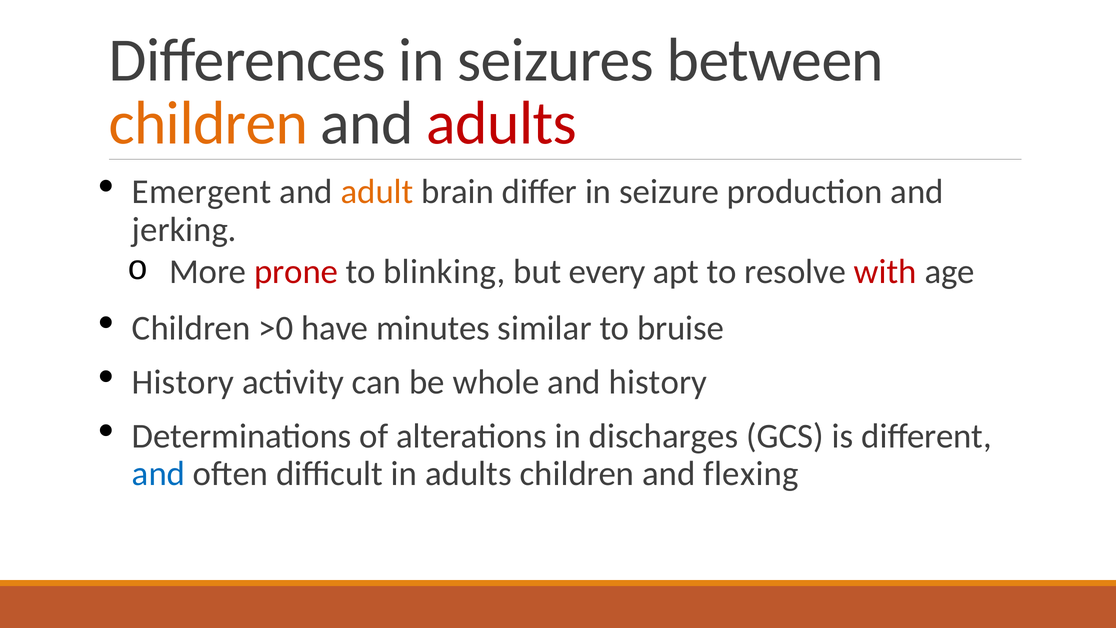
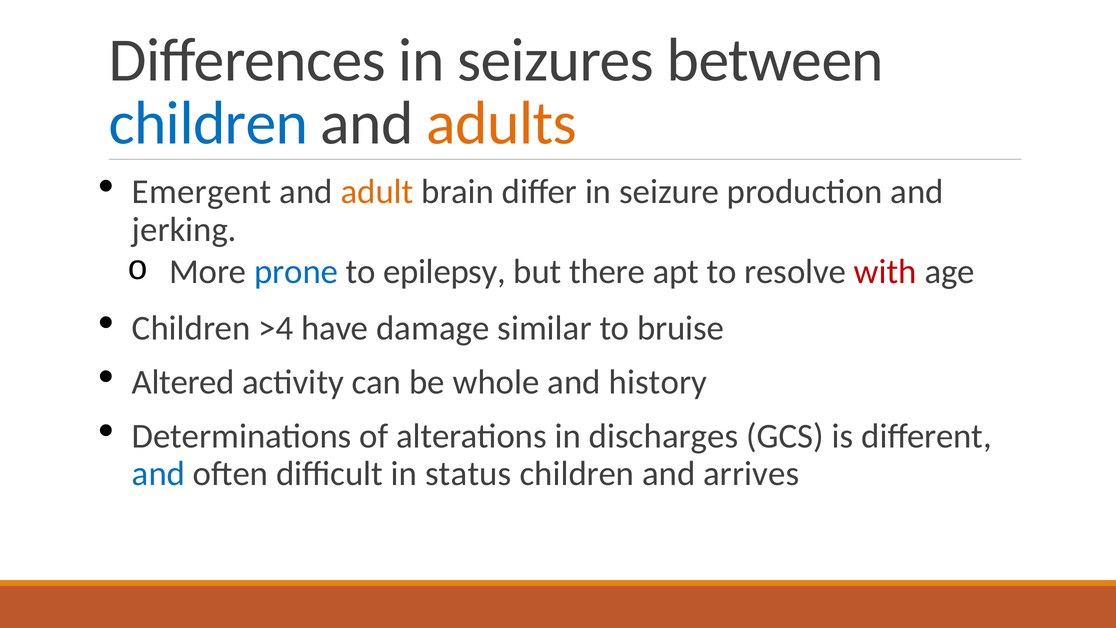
children at (208, 123) colour: orange -> blue
adults at (502, 123) colour: red -> orange
prone colour: red -> blue
blinking: blinking -> epilepsy
every: every -> there
>0: >0 -> >4
minutes: minutes -> damage
History at (183, 382): History -> Altered
in adults: adults -> status
flexing: flexing -> arrives
